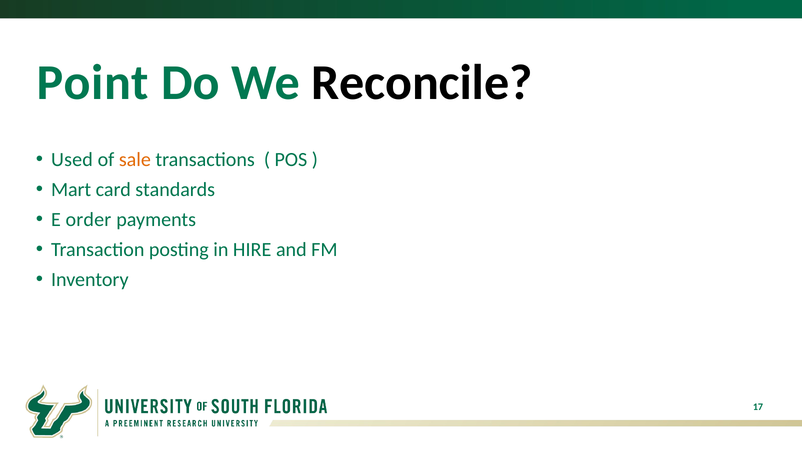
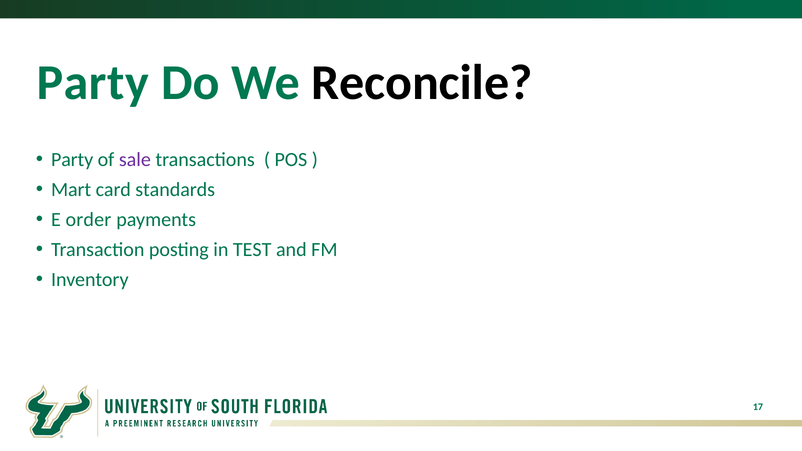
Point at (93, 83): Point -> Party
Used at (72, 160): Used -> Party
sale colour: orange -> purple
HIRE: HIRE -> TEST
